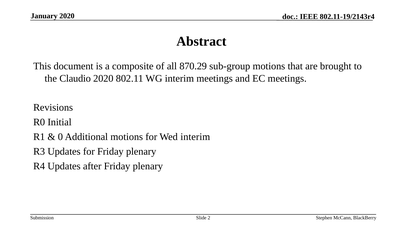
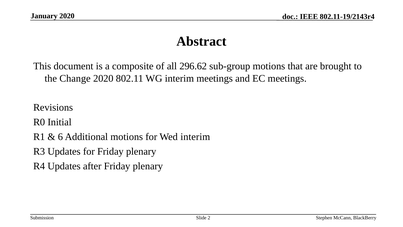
870.29: 870.29 -> 296.62
Claudio: Claudio -> Change
0: 0 -> 6
